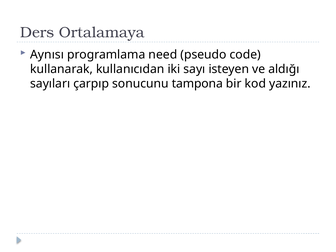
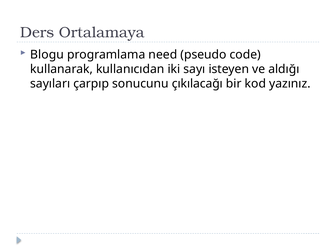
Aynısı: Aynısı -> Blogu
tampona: tampona -> çıkılacağı
